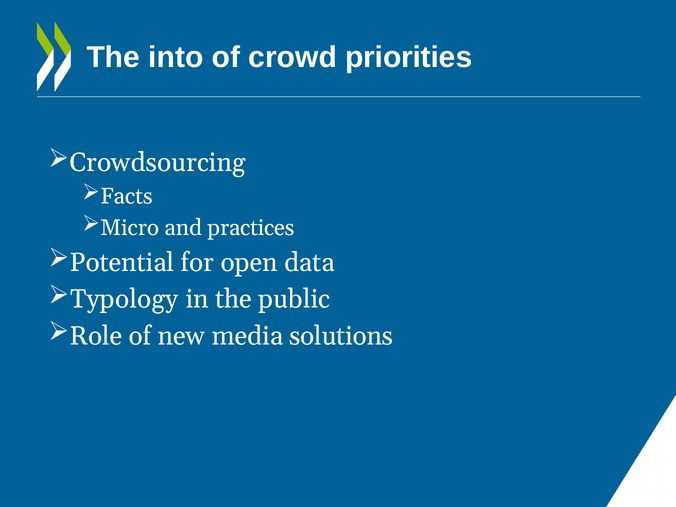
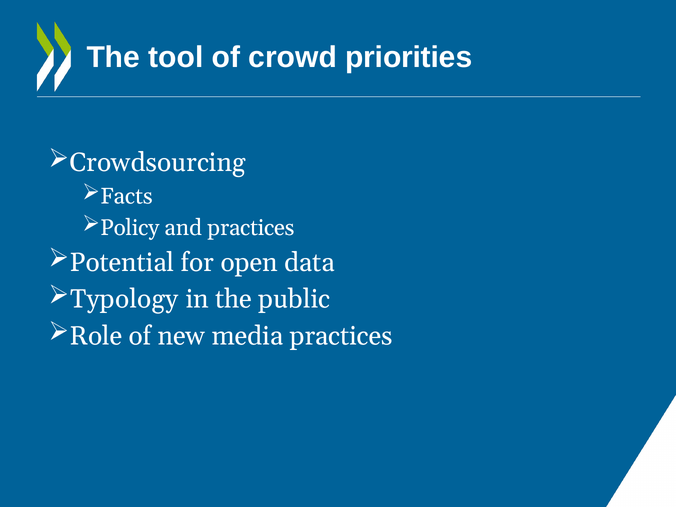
into: into -> tool
Micro: Micro -> Policy
media solutions: solutions -> practices
